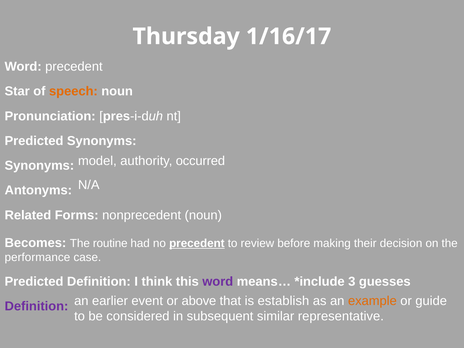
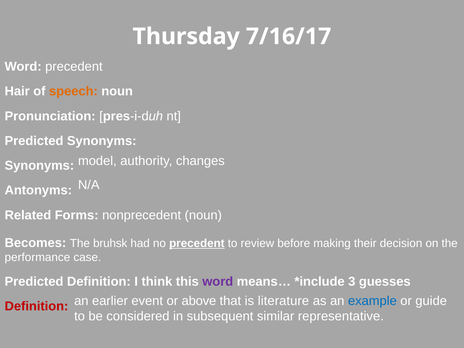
1/16/17: 1/16/17 -> 7/16/17
Star: Star -> Hair
occurred: occurred -> changes
routine: routine -> bruhsk
establish: establish -> literature
example colour: orange -> blue
Definition at (36, 306) colour: purple -> red
